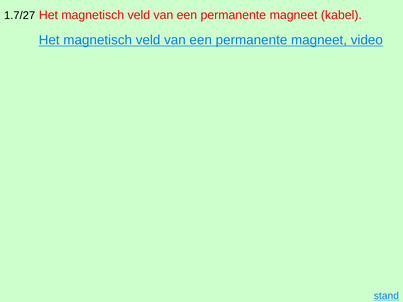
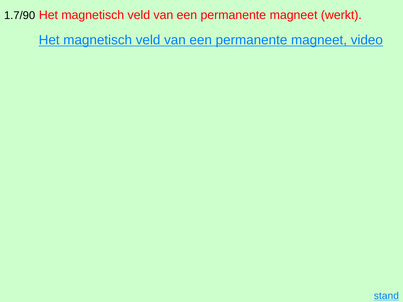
1.7/27: 1.7/27 -> 1.7/90
kabel: kabel -> werkt
